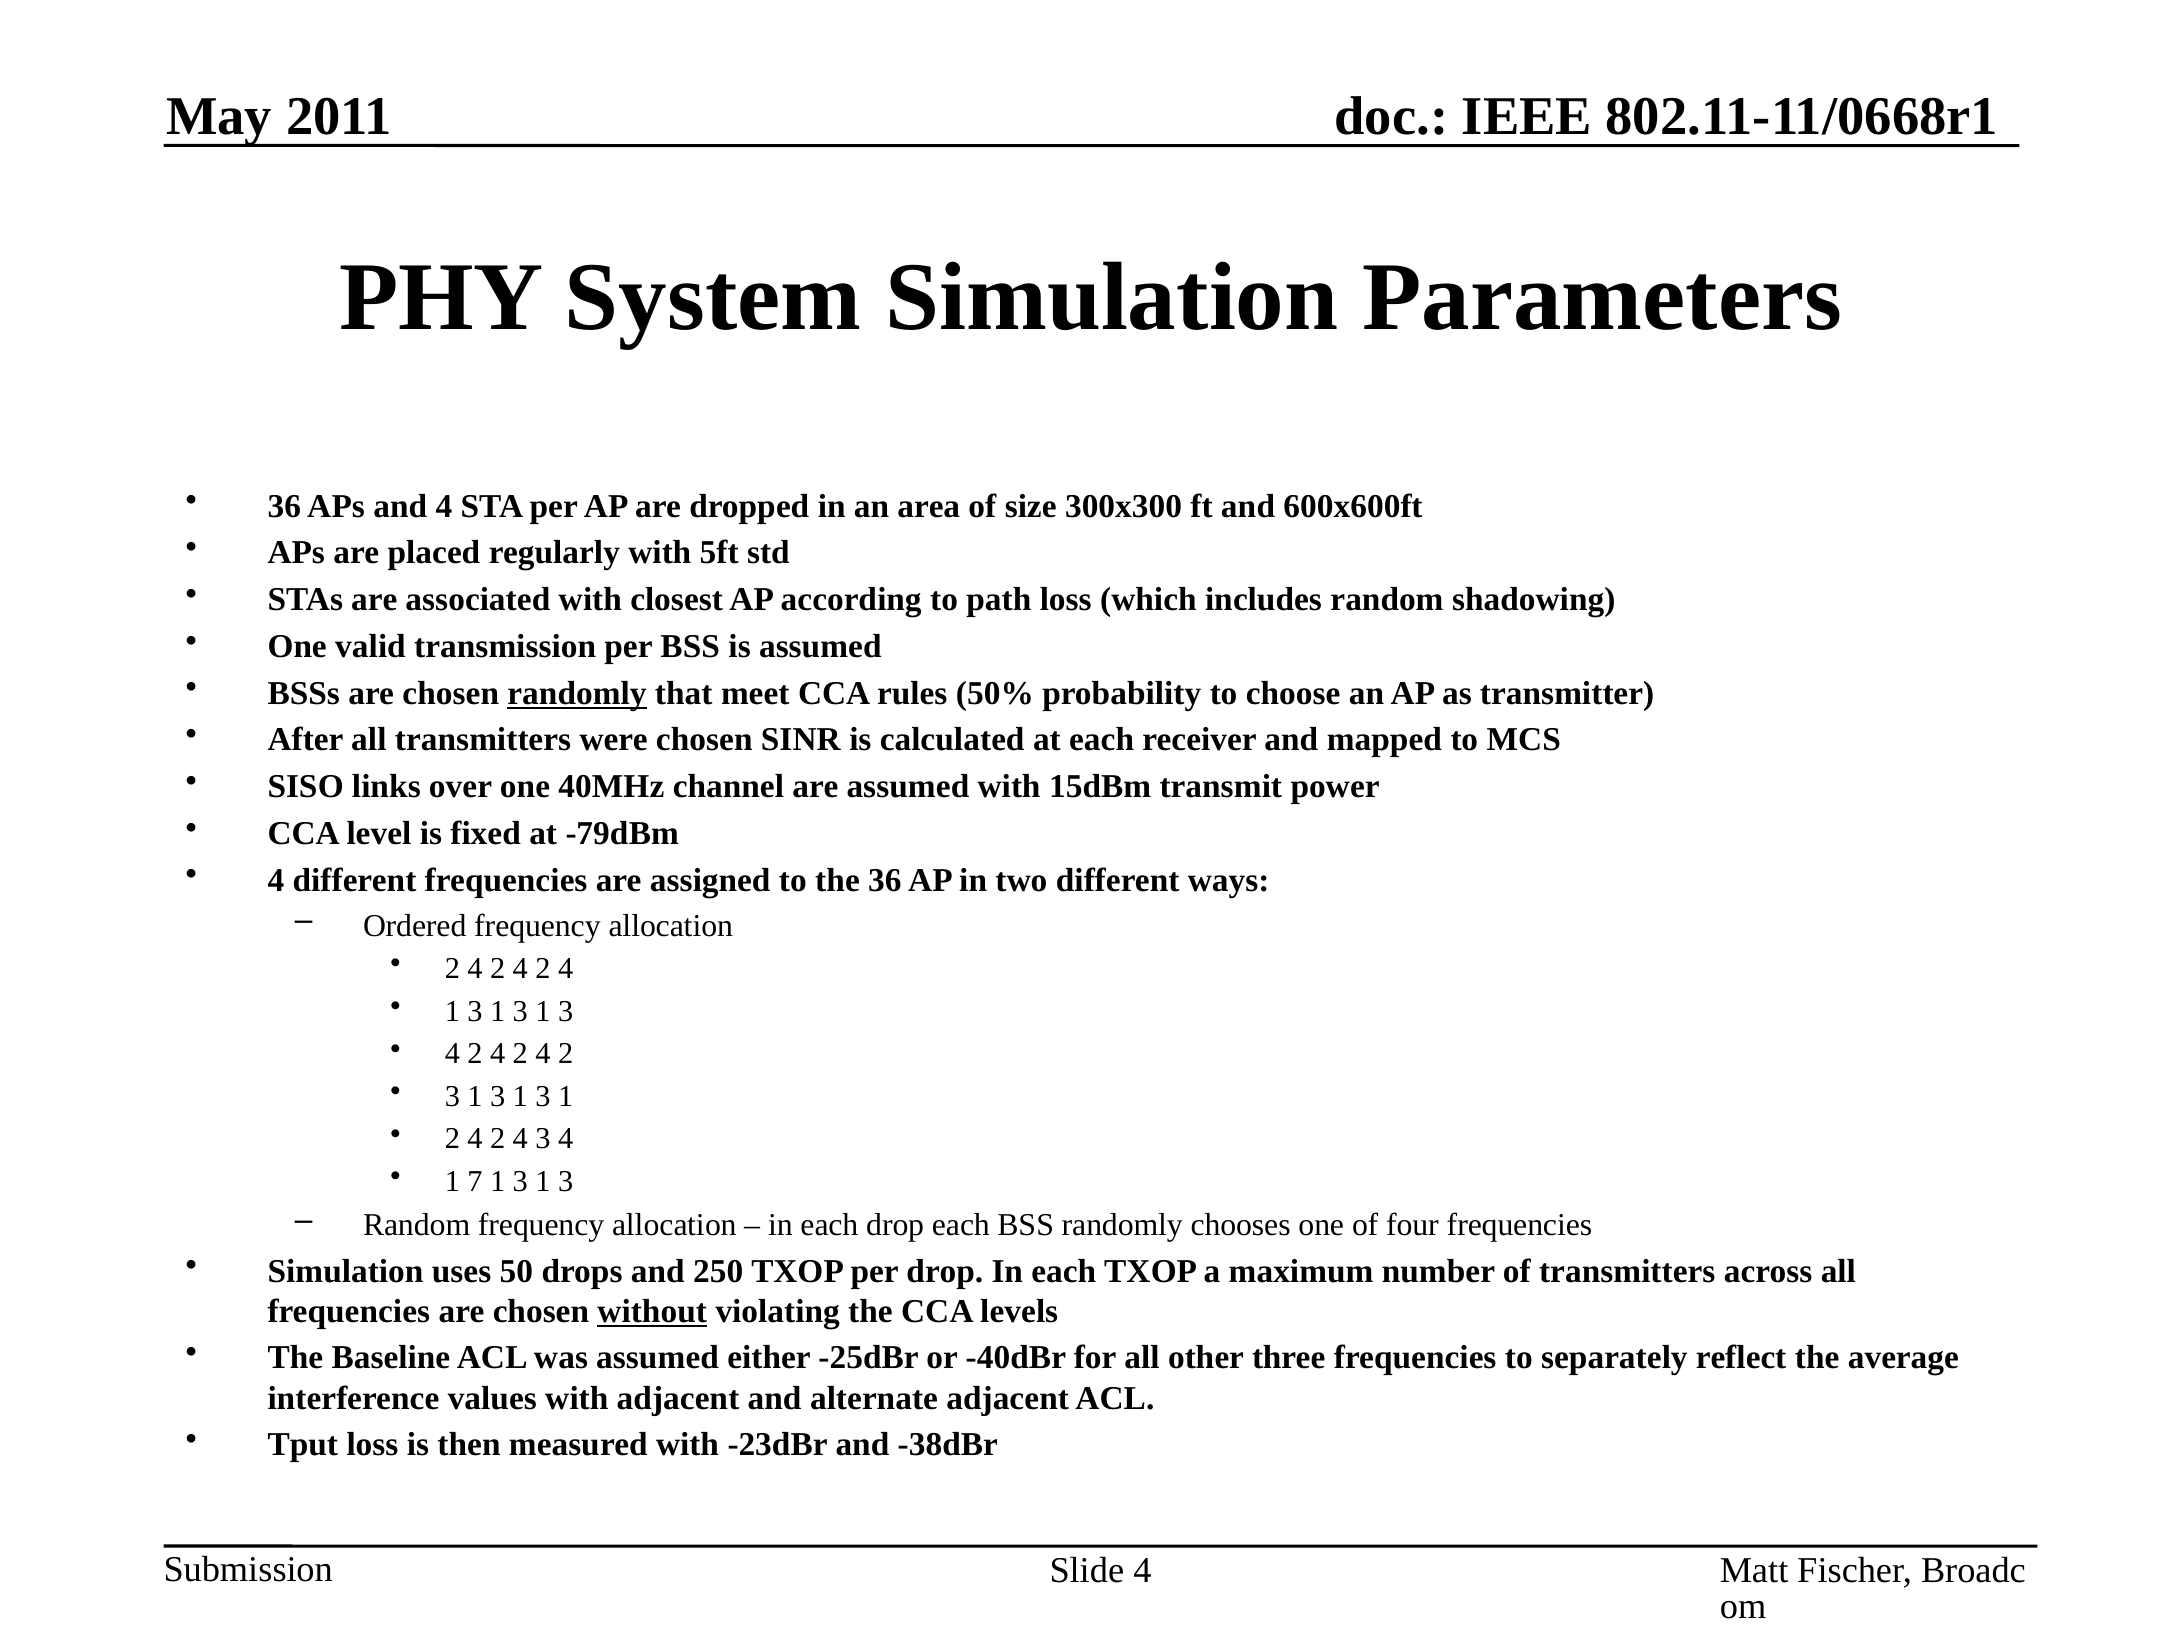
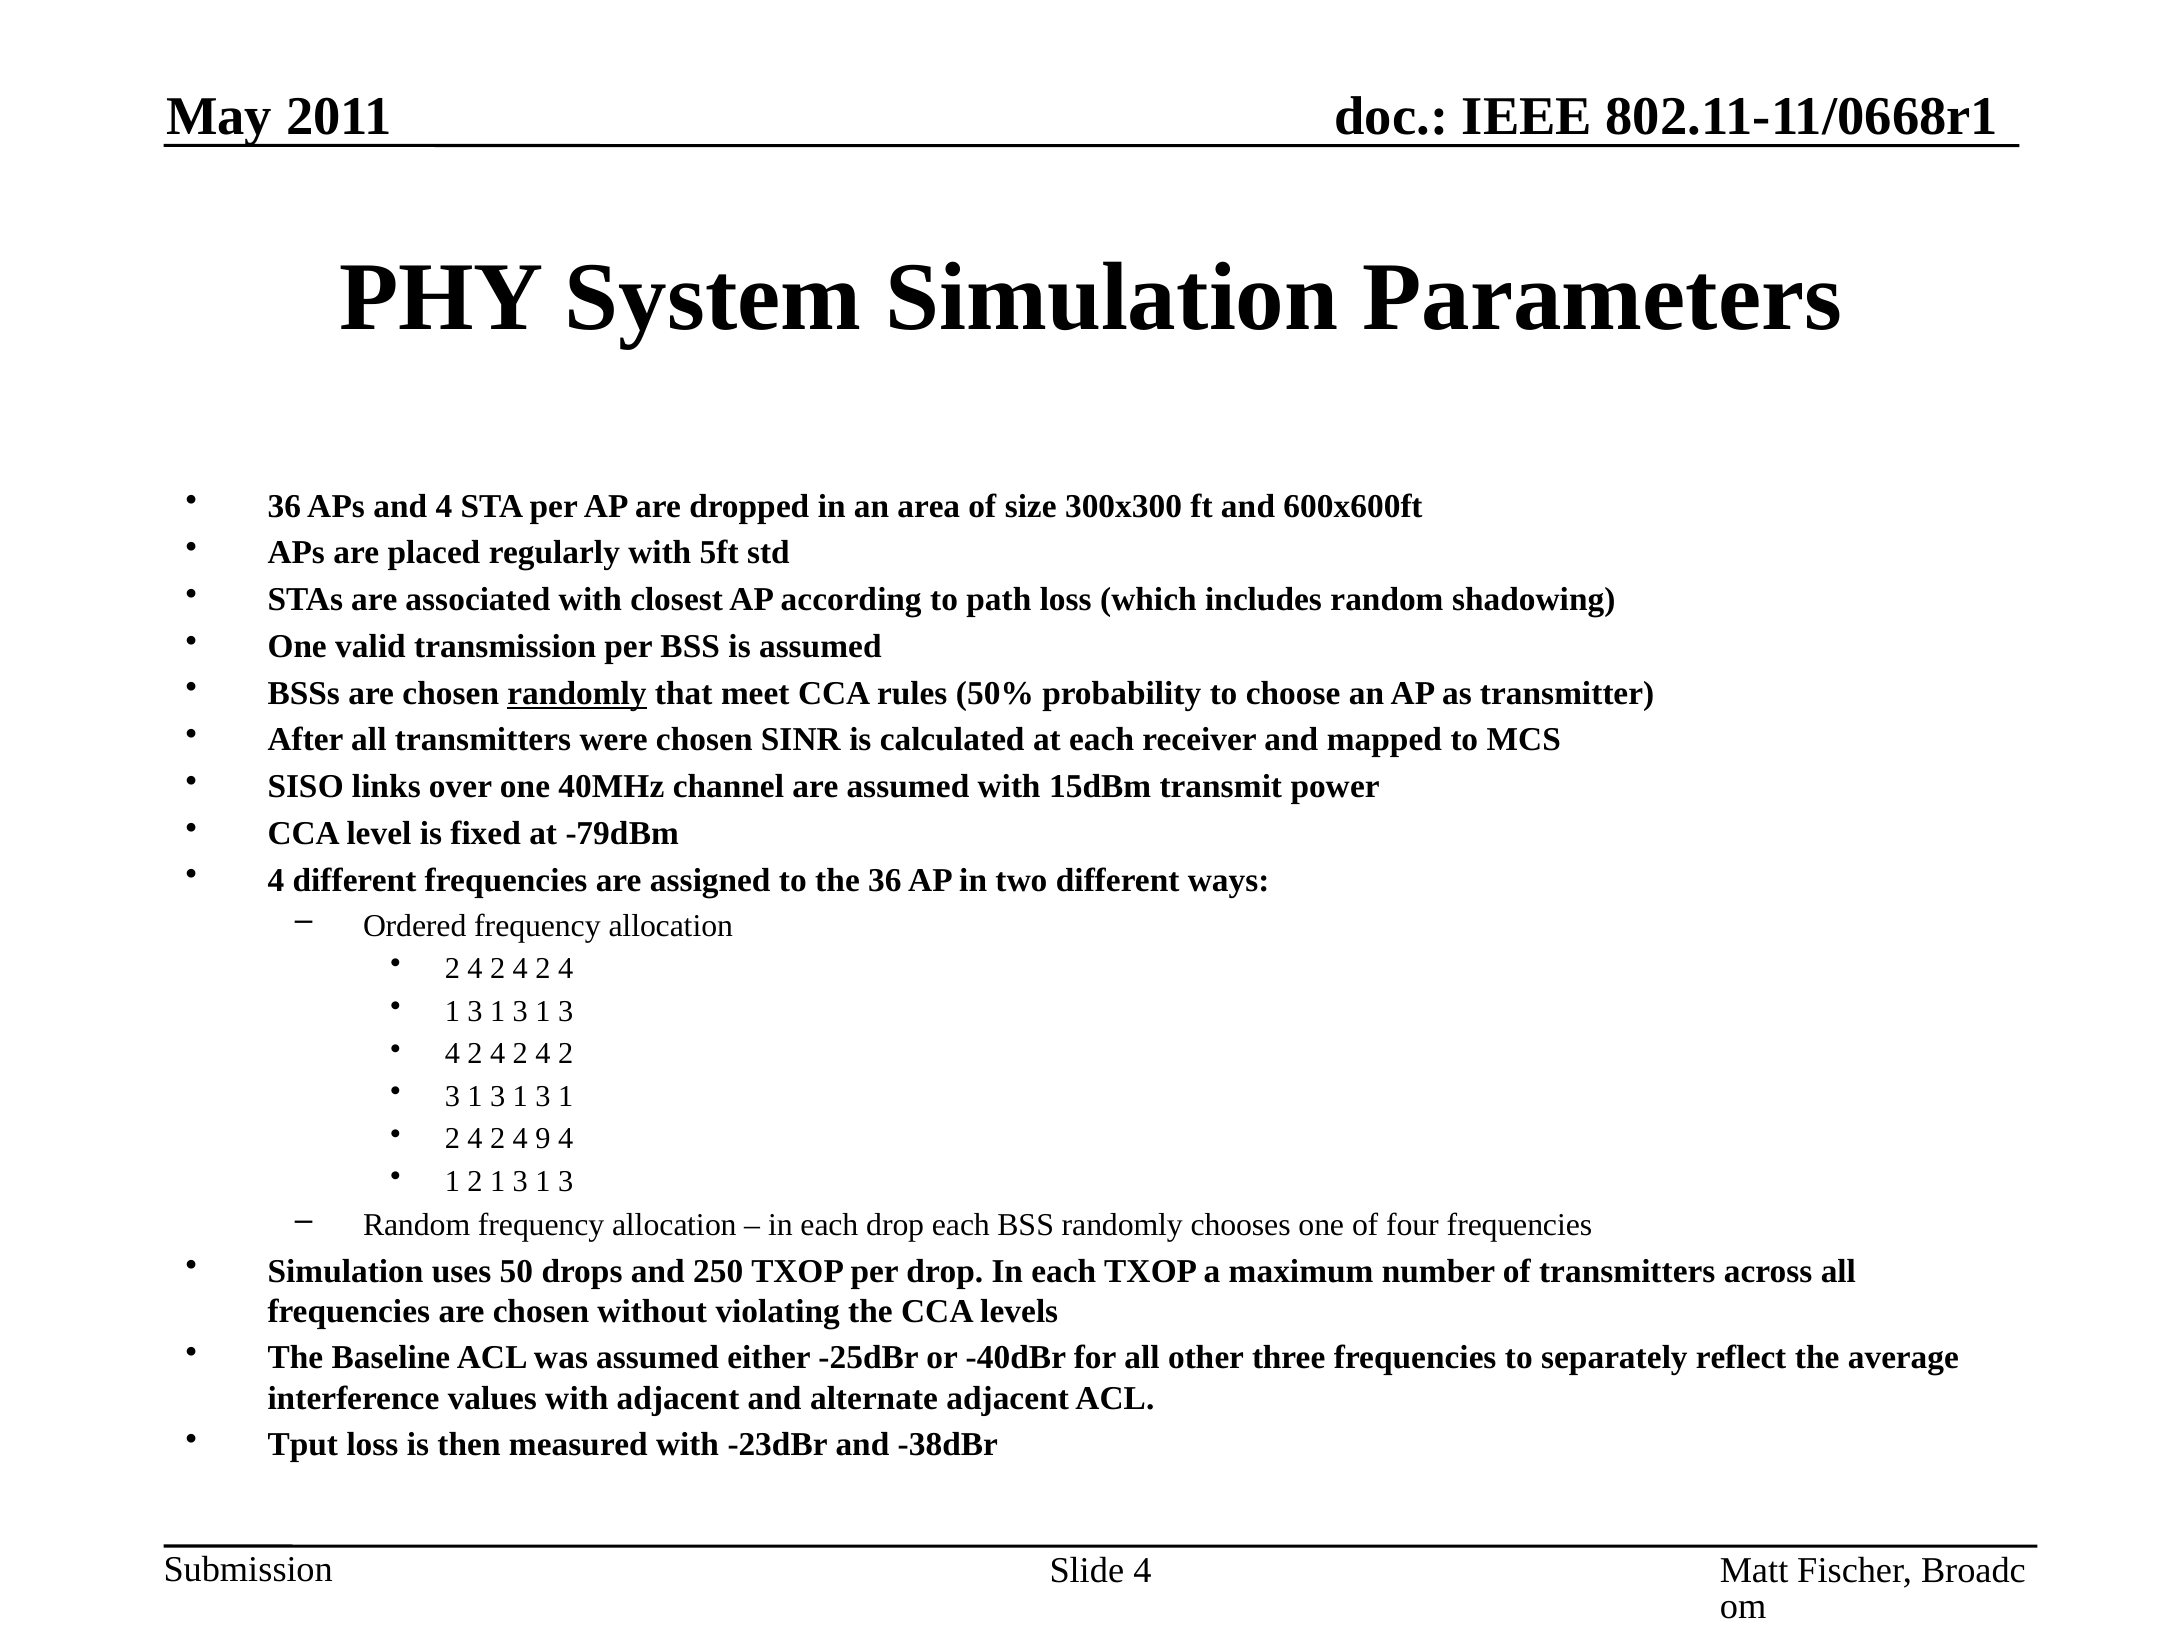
4 3: 3 -> 9
1 7: 7 -> 2
without underline: present -> none
